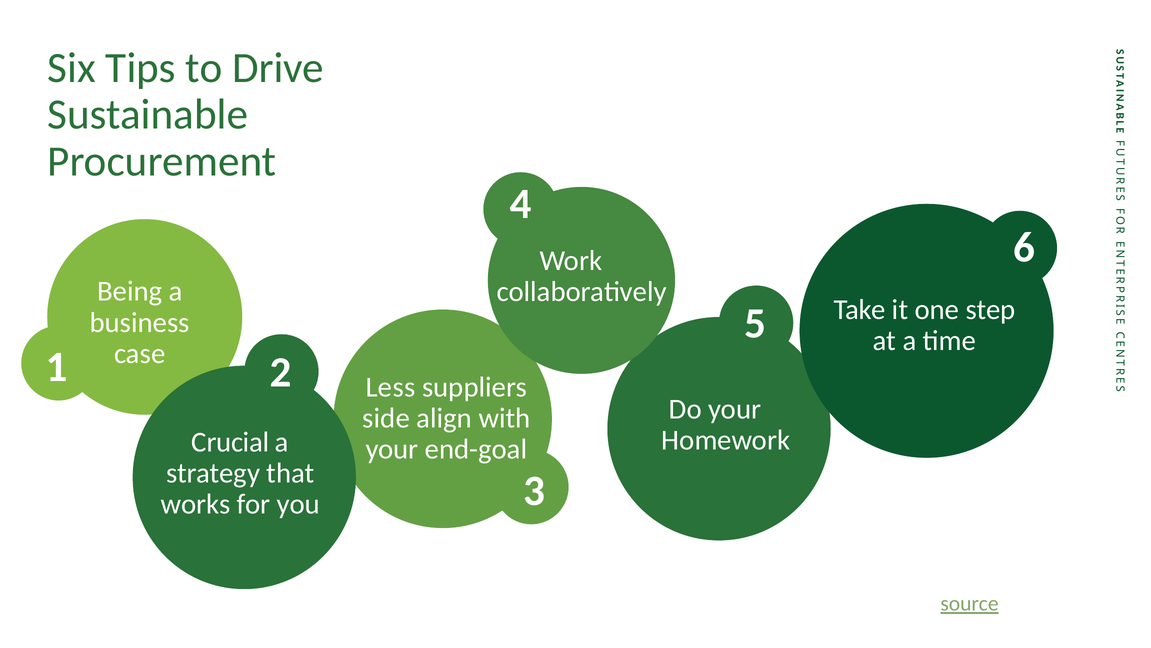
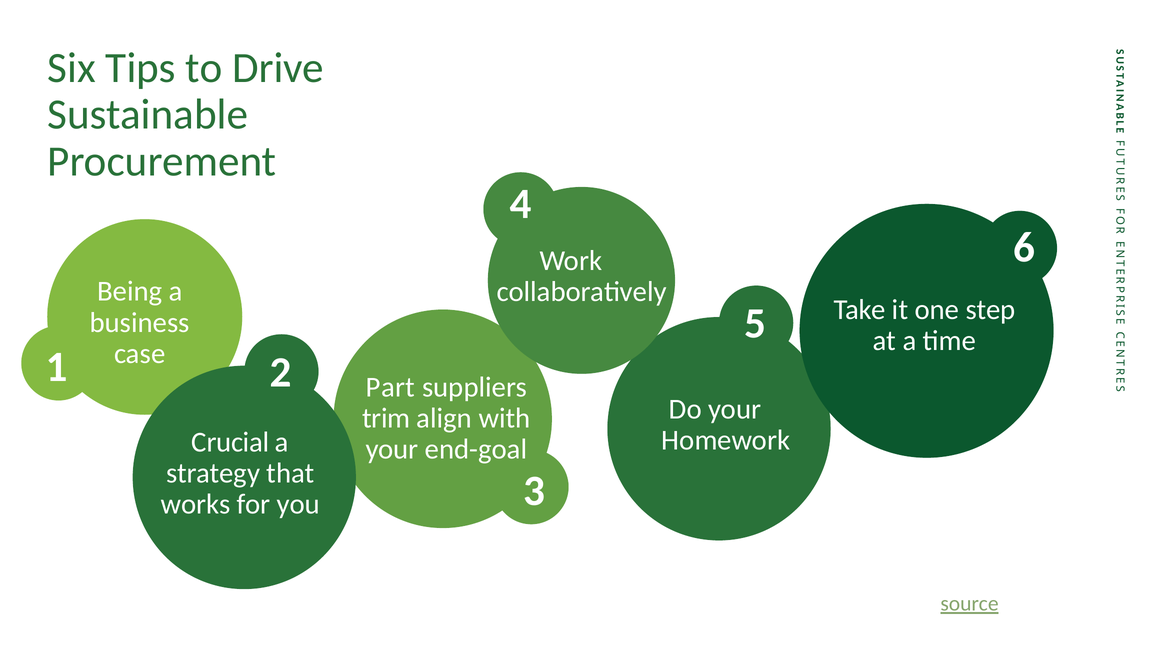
Less: Less -> Part
side: side -> trim
